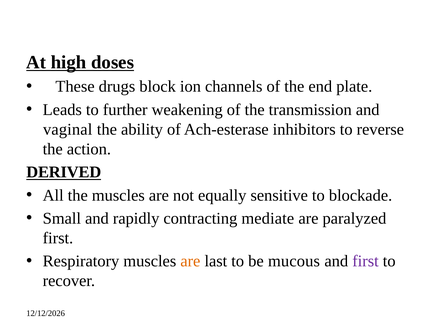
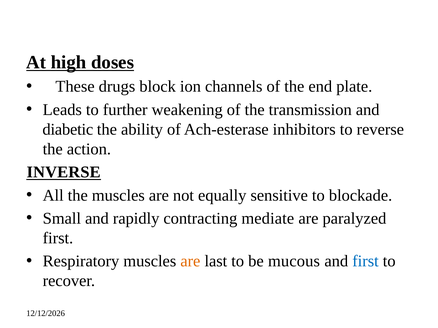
vaginal: vaginal -> diabetic
DERIVED: DERIVED -> INVERSE
first at (365, 262) colour: purple -> blue
